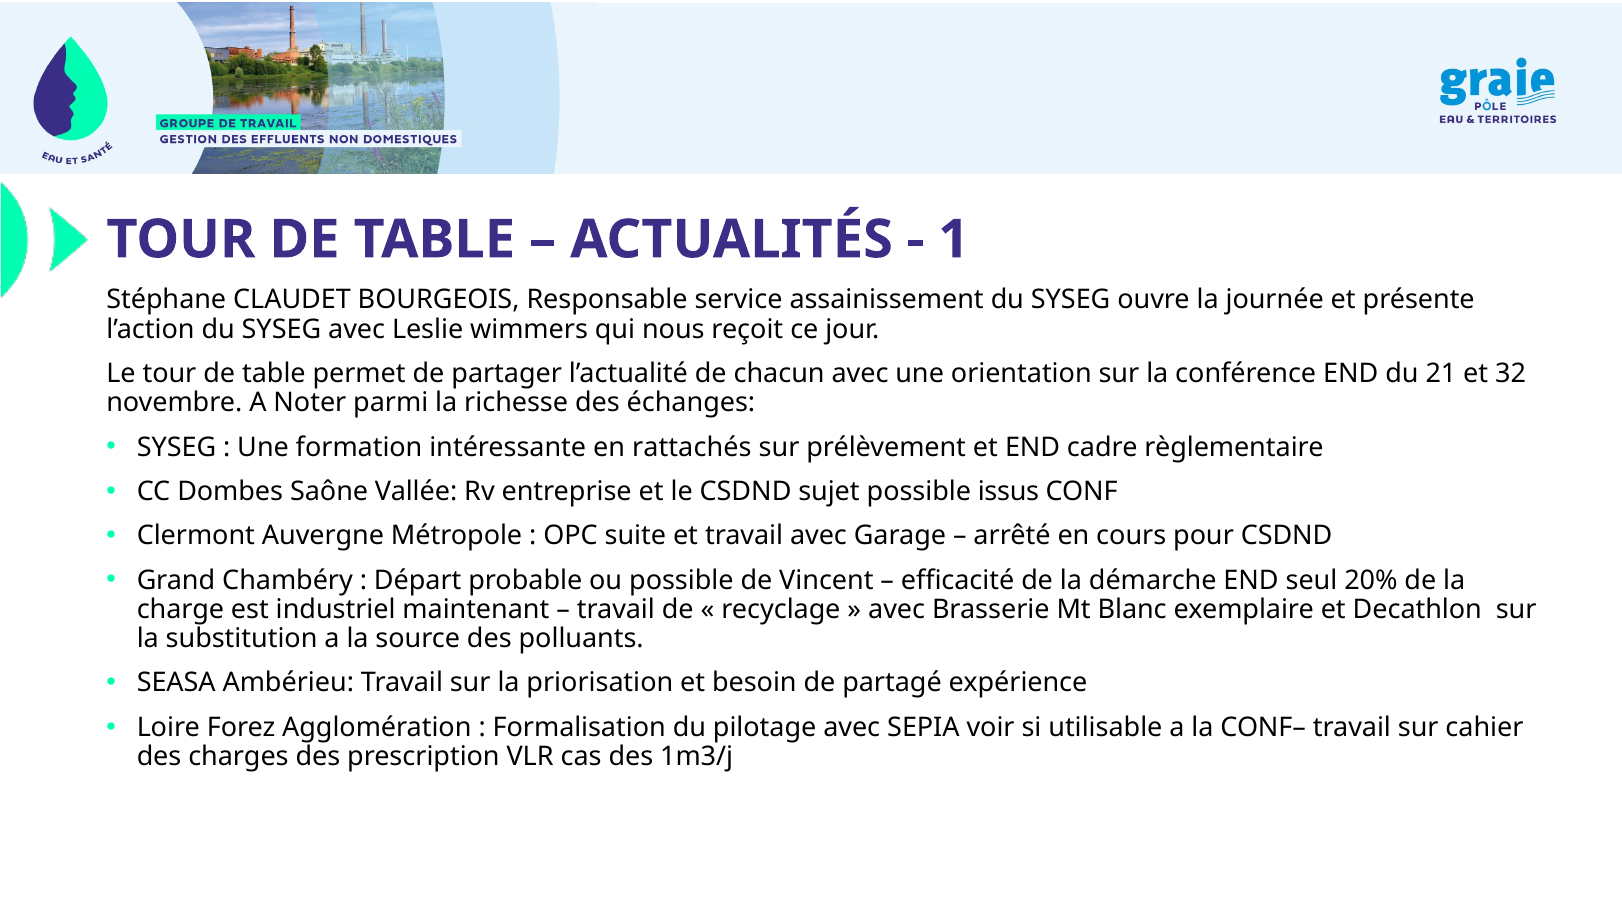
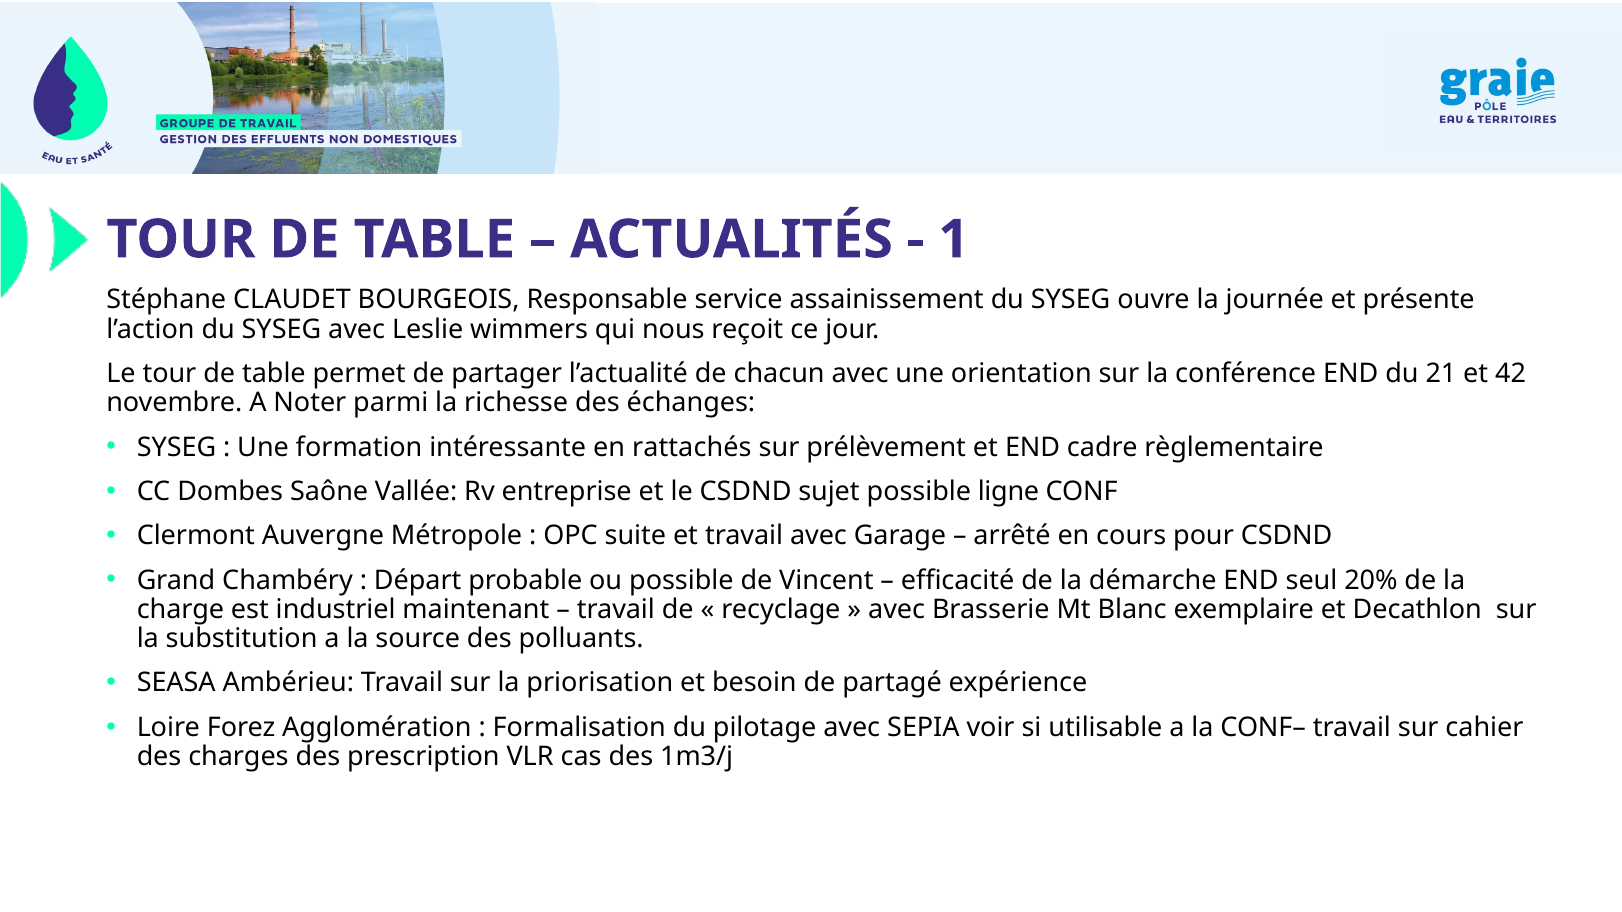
32: 32 -> 42
issus: issus -> ligne
